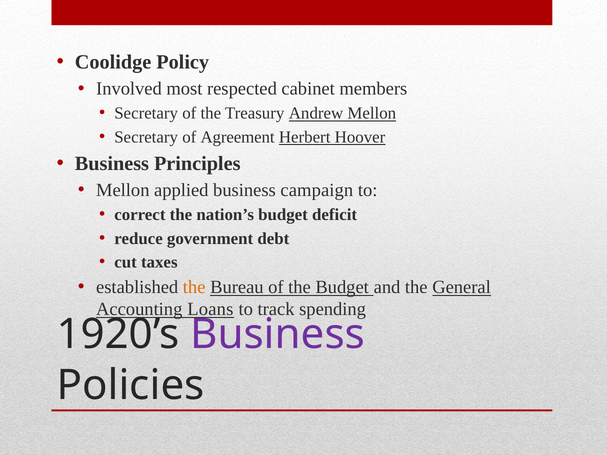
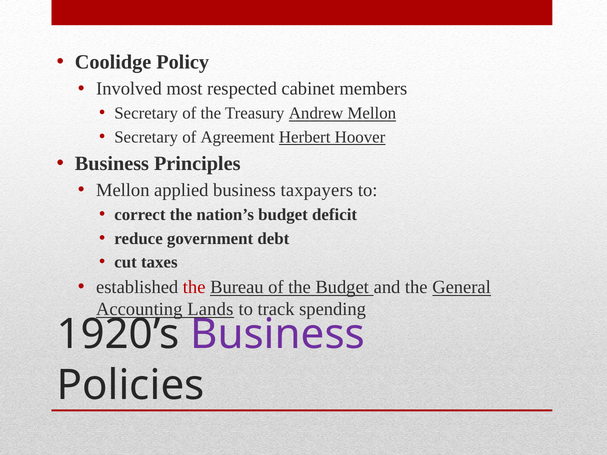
campaign: campaign -> taxpayers
the at (194, 287) colour: orange -> red
Loans: Loans -> Lands
